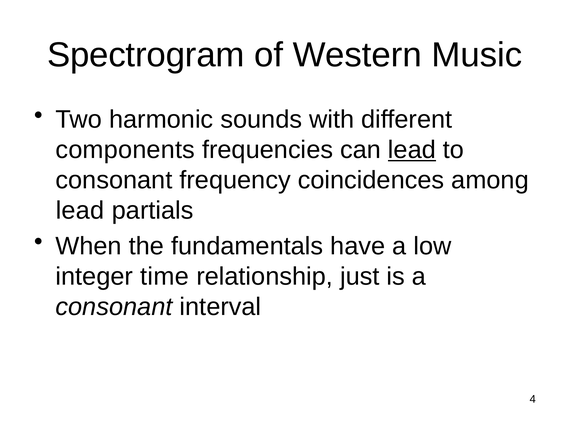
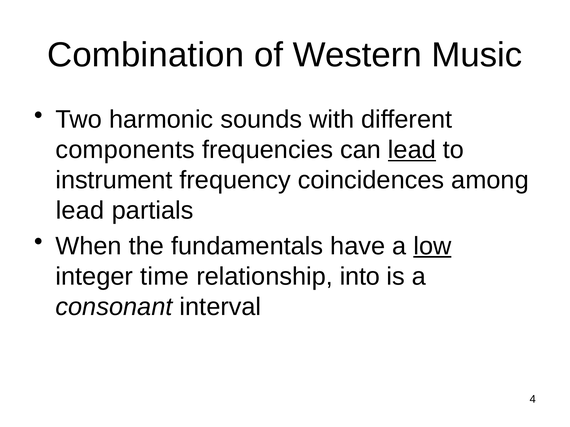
Spectrogram: Spectrogram -> Combination
consonant at (114, 180): consonant -> instrument
low underline: none -> present
just: just -> into
